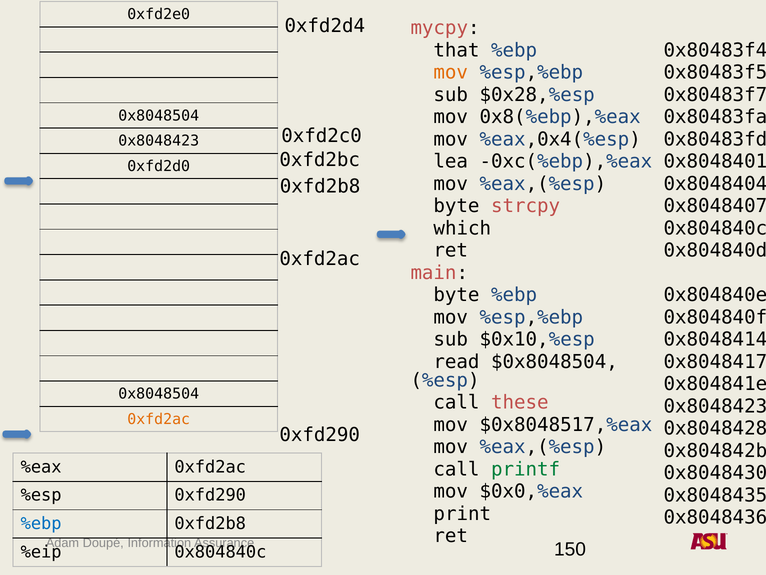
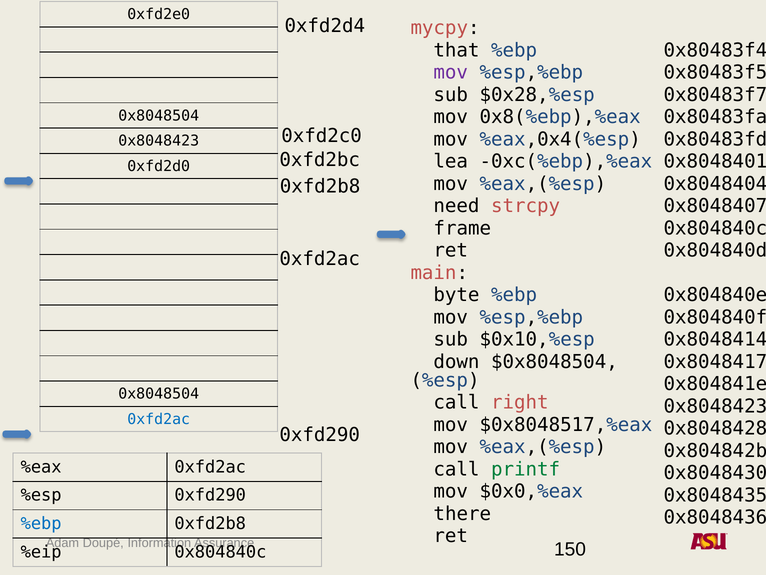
mov at (451, 73) colour: orange -> purple
byte at (456, 206): byte -> need
which: which -> frame
read: read -> down
these: these -> right
0xfd2ac at (159, 419) colour: orange -> blue
print: print -> there
